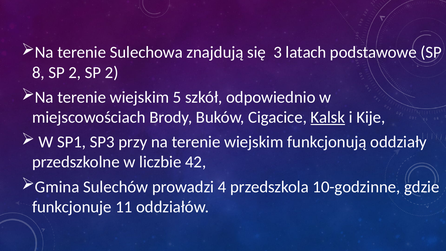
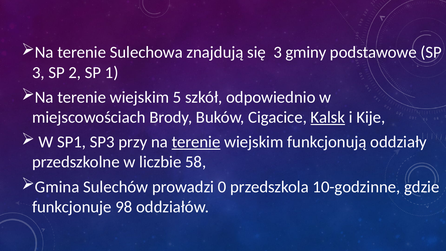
latach: latach -> gminy
8 at (38, 72): 8 -> 3
2 SP 2: 2 -> 1
terenie at (196, 142) underline: none -> present
42: 42 -> 58
4: 4 -> 0
11: 11 -> 98
